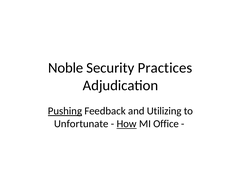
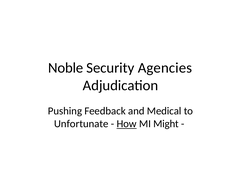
Practices: Practices -> Agencies
Pushing underline: present -> none
Utilizing: Utilizing -> Medical
Office: Office -> Might
